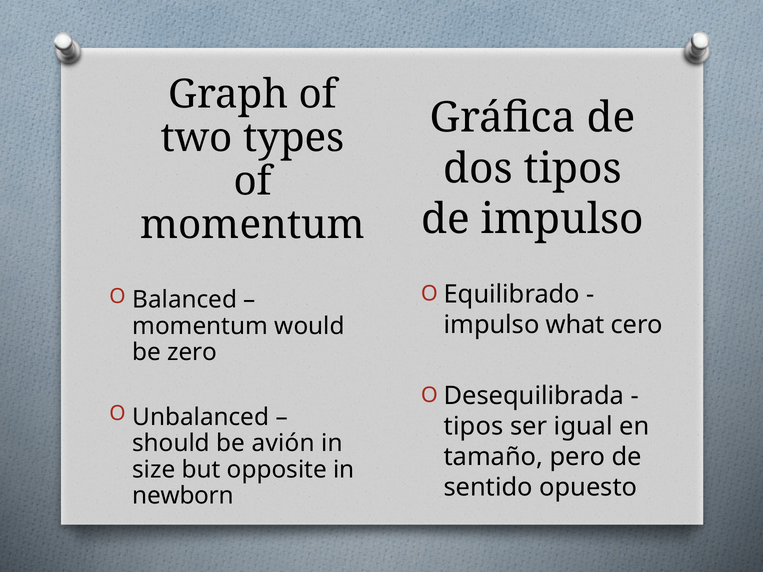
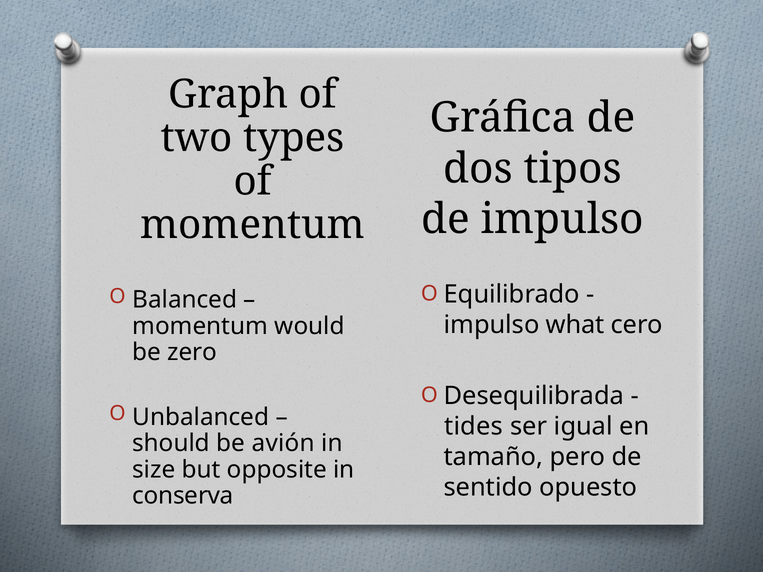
tipos at (474, 427): tipos -> tides
newborn: newborn -> conserva
